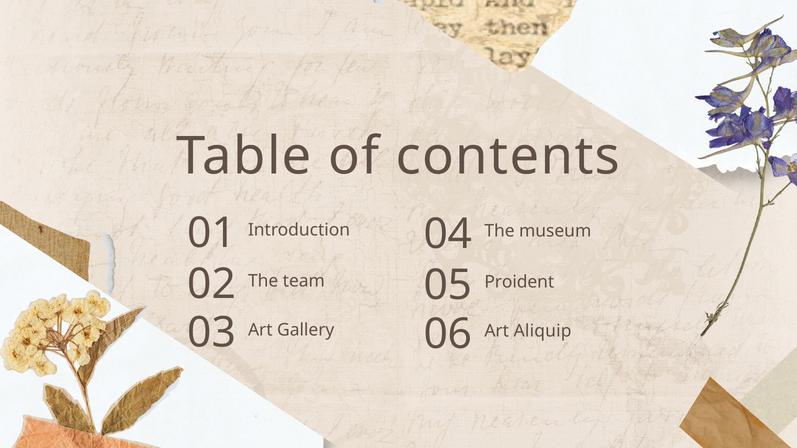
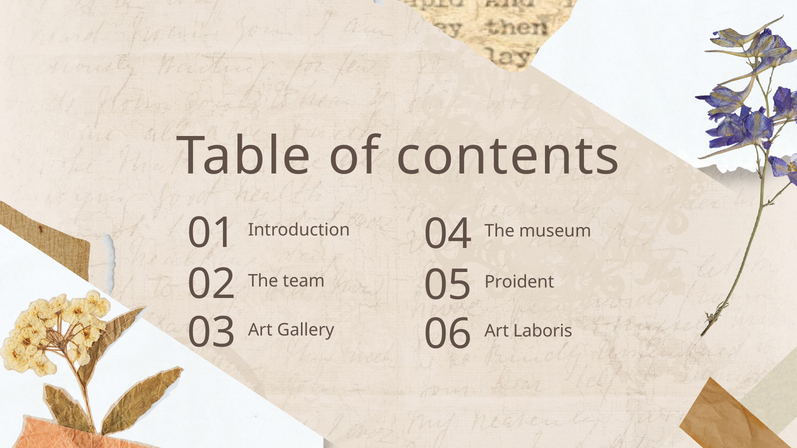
Aliquip: Aliquip -> Laboris
